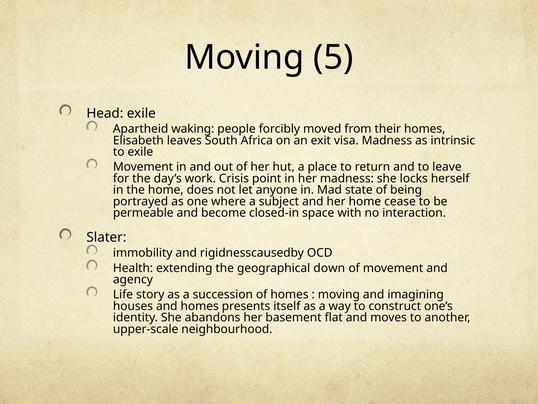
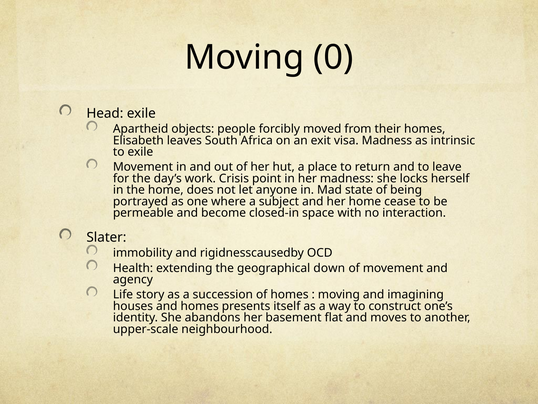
5: 5 -> 0
waking: waking -> objects
